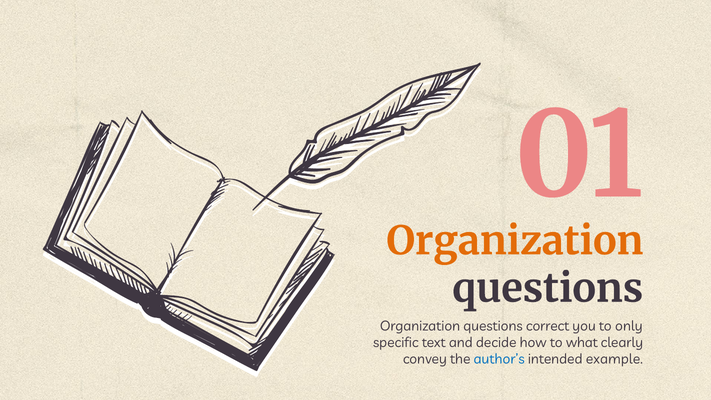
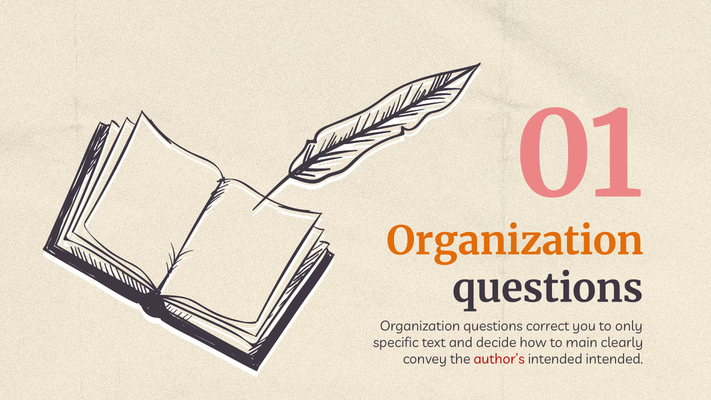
what: what -> main
author’s colour: blue -> red
intended example: example -> intended
